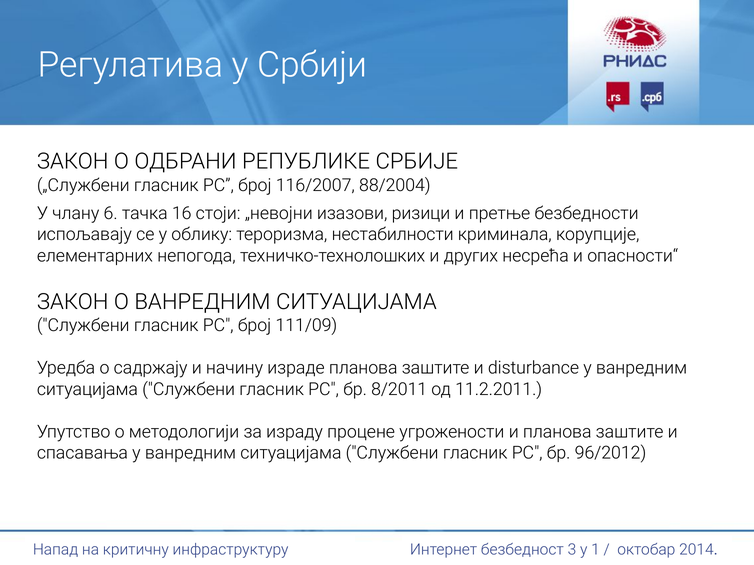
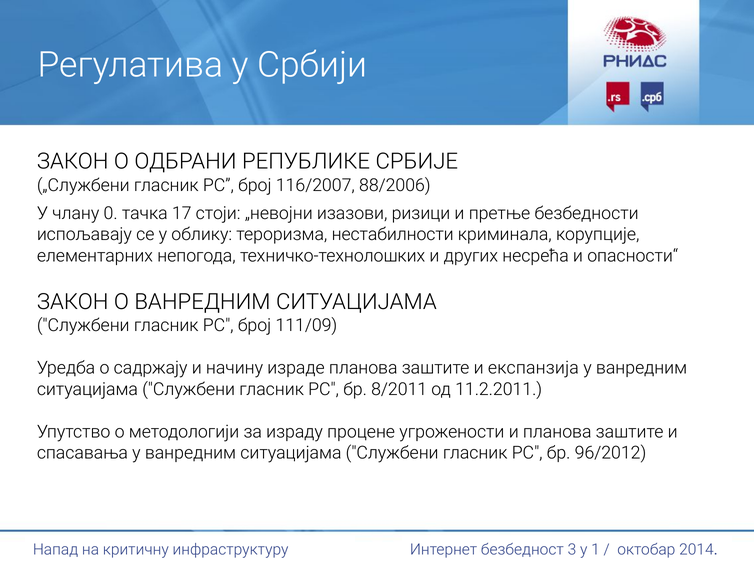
88/2004: 88/2004 -> 88/2006
6: 6 -> 0
16: 16 -> 17
disturbance: disturbance -> експанзија
